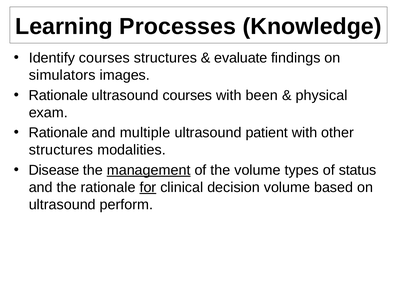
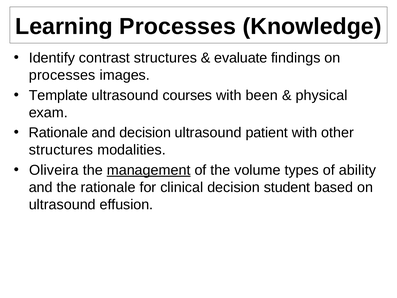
Identify courses: courses -> contrast
simulators at (62, 75): simulators -> processes
Rationale at (58, 95): Rationale -> Template
and multiple: multiple -> decision
Disease: Disease -> Oliveira
status: status -> ability
for underline: present -> none
decision volume: volume -> student
perform: perform -> effusion
